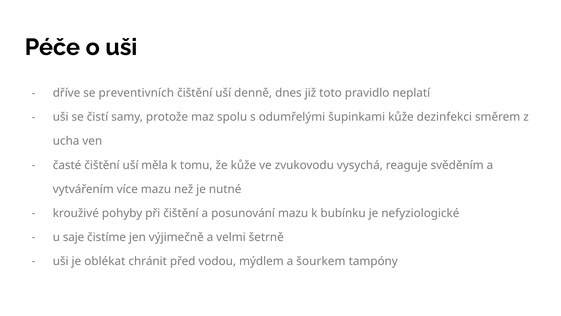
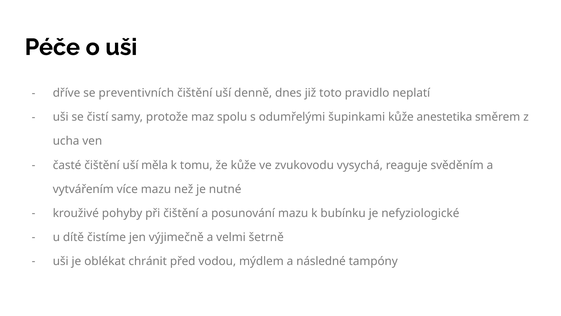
dezinfekci: dezinfekci -> anestetika
saje: saje -> dítě
šourkem: šourkem -> následné
